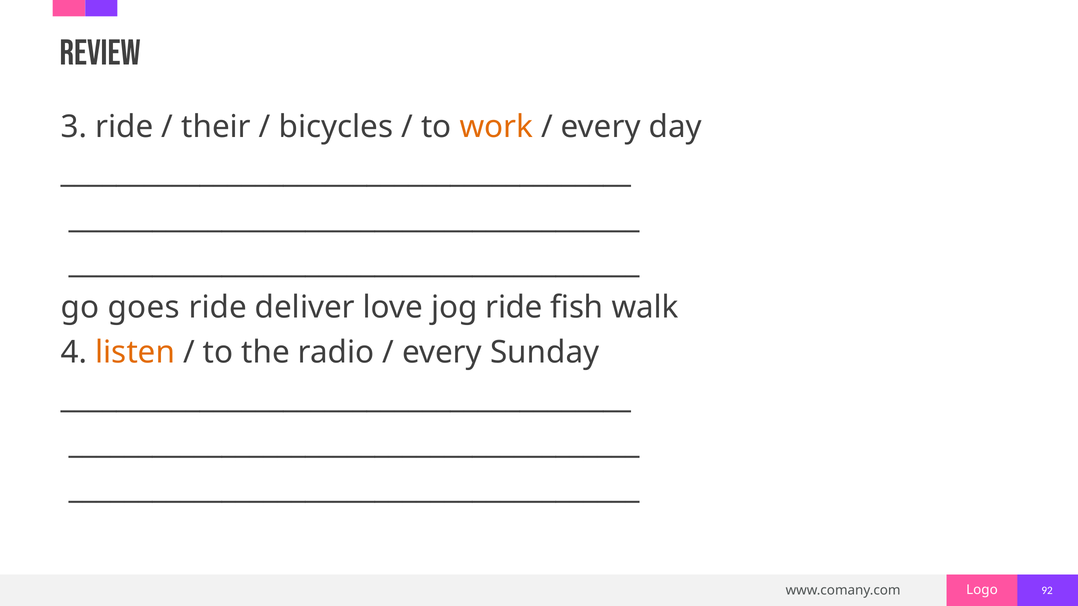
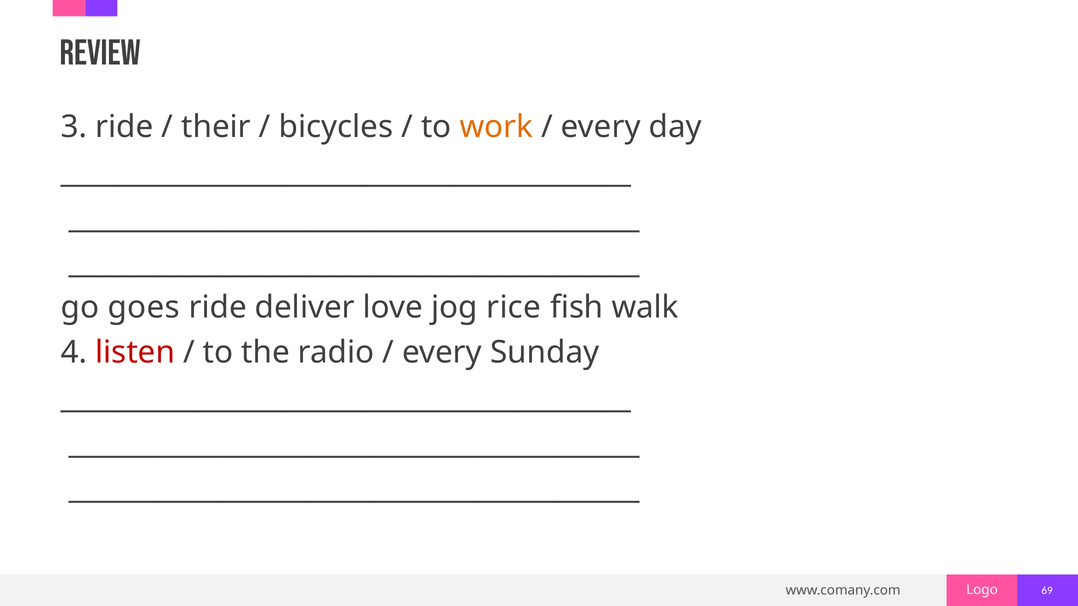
jog ride: ride -> rice
listen colour: orange -> red
92: 92 -> 69
